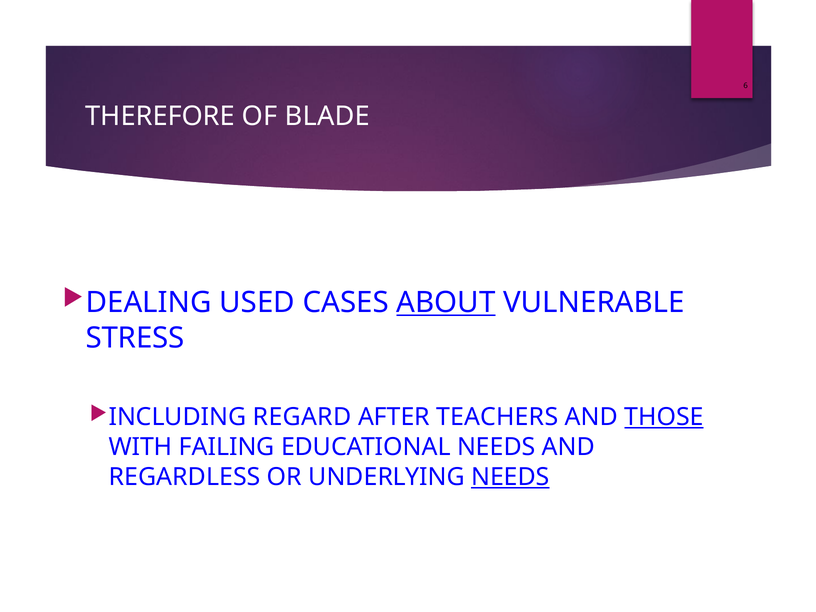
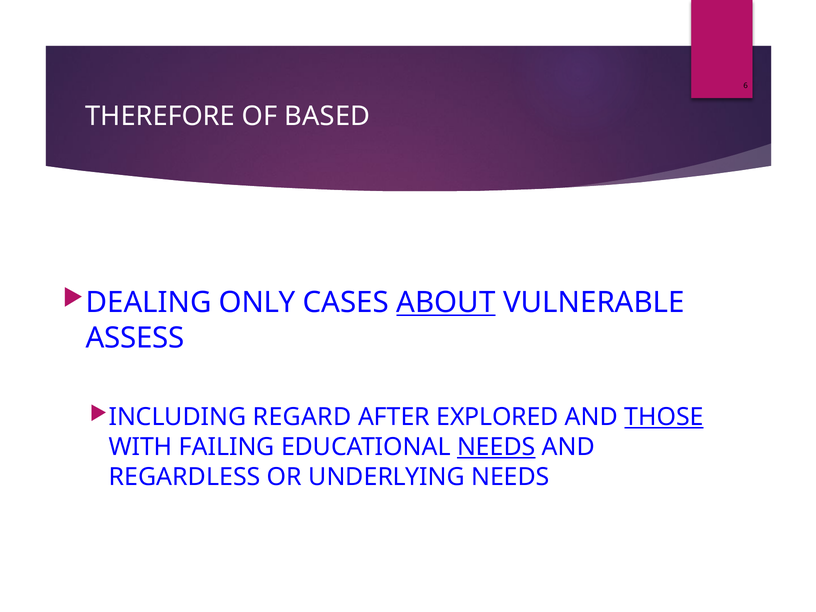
BLADE: BLADE -> BASED
USED: USED -> ONLY
STRESS: STRESS -> ASSESS
TEACHERS: TEACHERS -> EXPLORED
NEEDS at (496, 447) underline: none -> present
NEEDS at (510, 477) underline: present -> none
